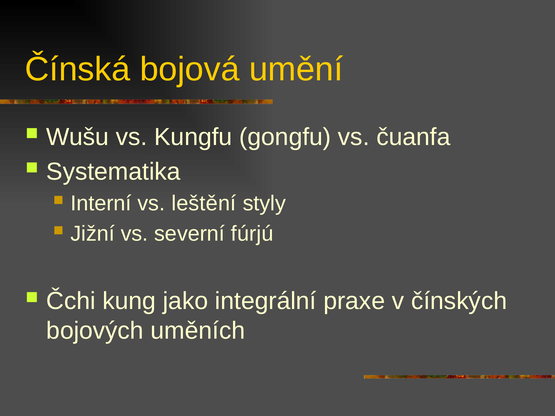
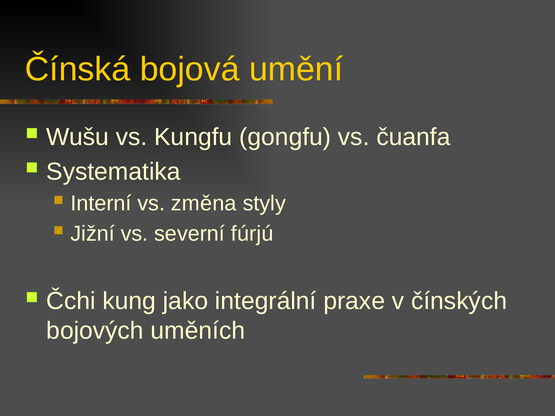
leštění: leštění -> změna
